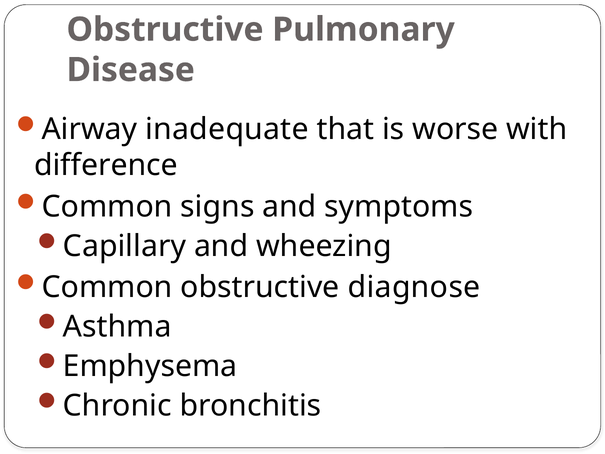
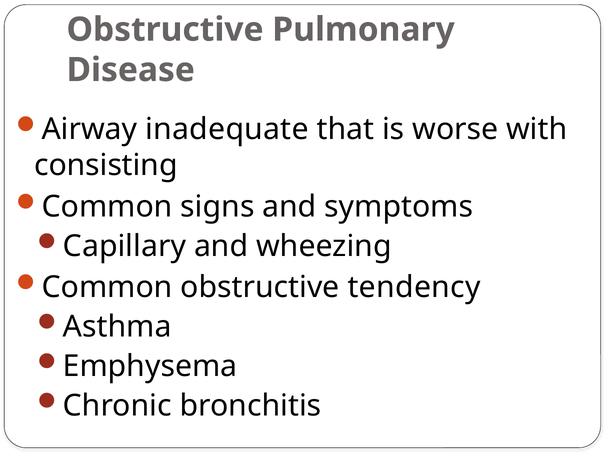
difference: difference -> consisting
diagnose: diagnose -> tendency
